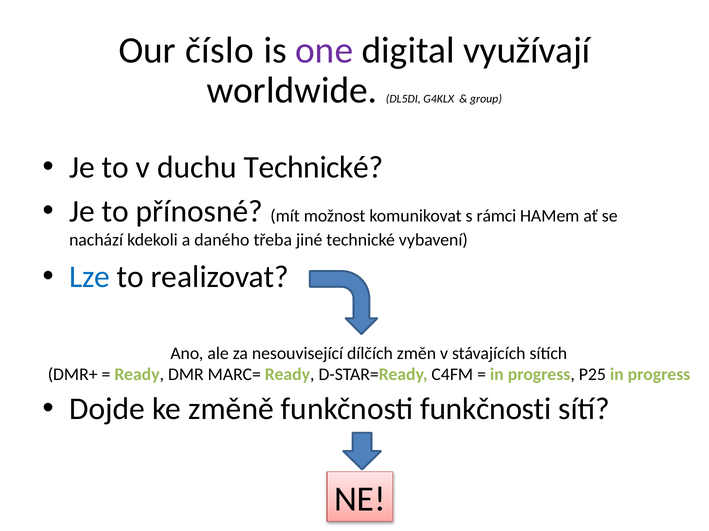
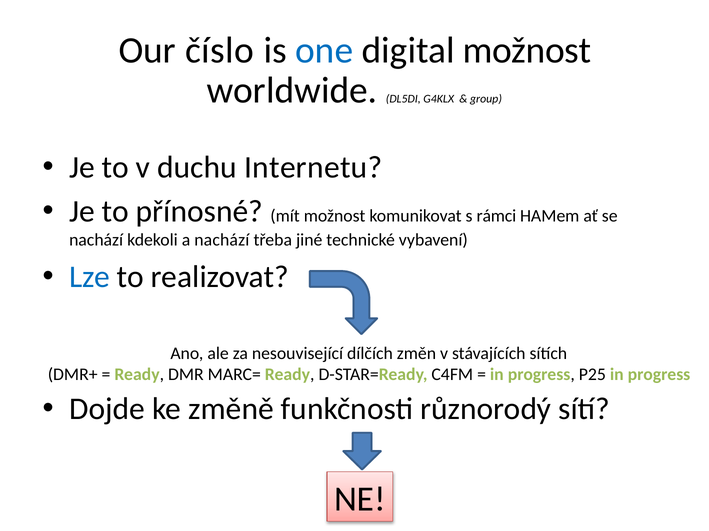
one colour: purple -> blue
digital využívají: využívají -> možnost
duchu Technické: Technické -> Internetu
a daného: daného -> nachází
funkčnosti funkčnosti: funkčnosti -> různorodý
